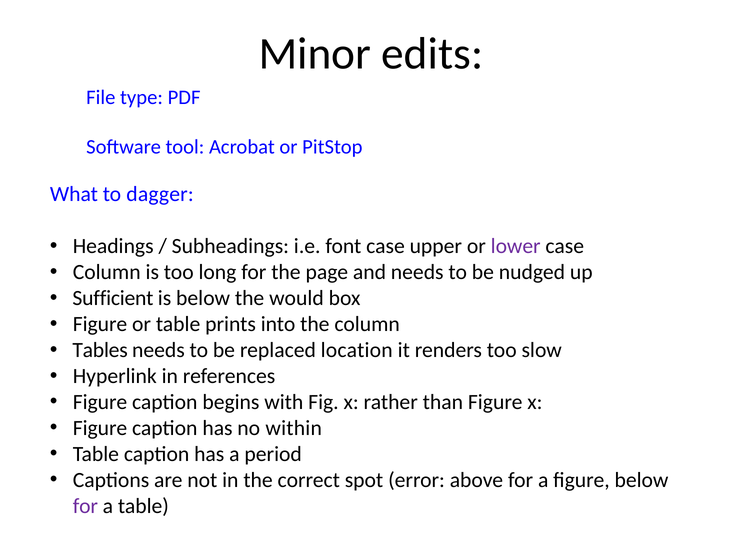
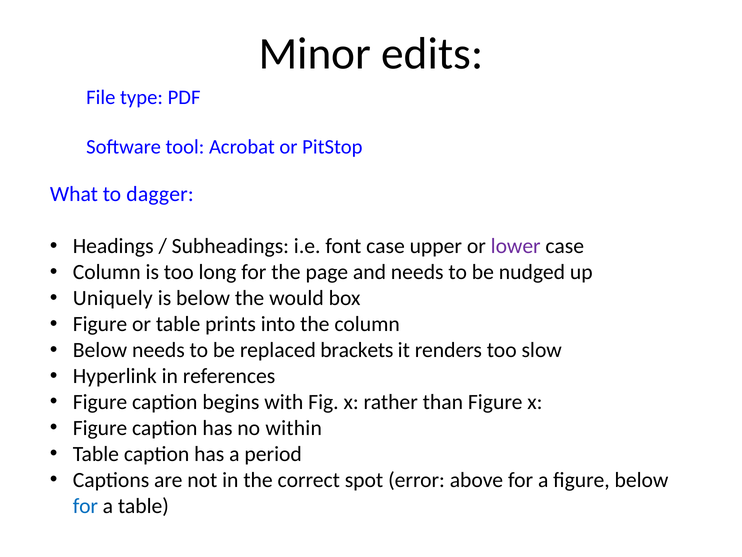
Sufficient: Sufficient -> Uniquely
Tables at (100, 350): Tables -> Below
location: location -> brackets
for at (85, 506) colour: purple -> blue
